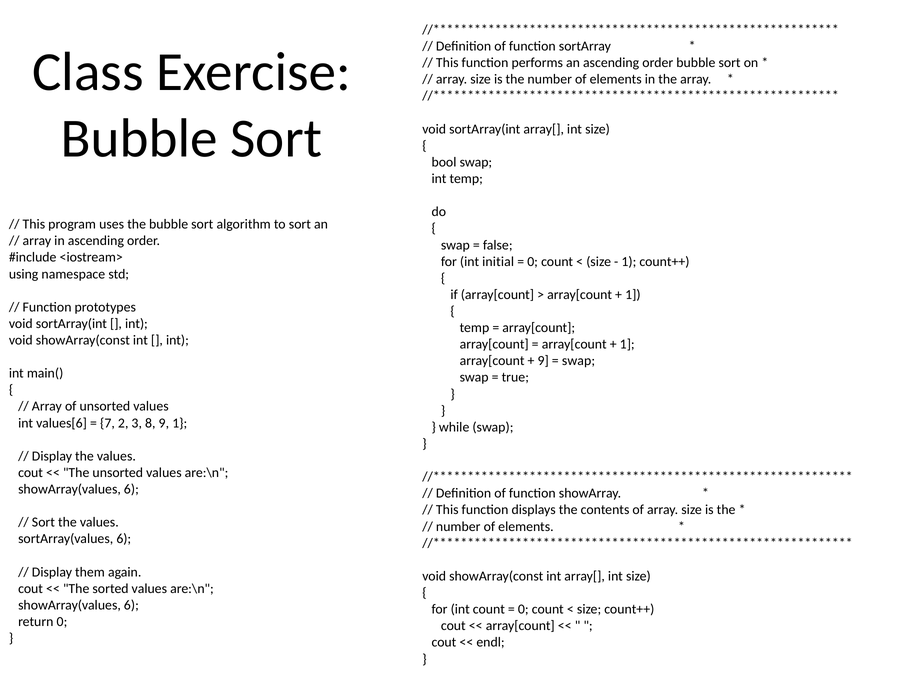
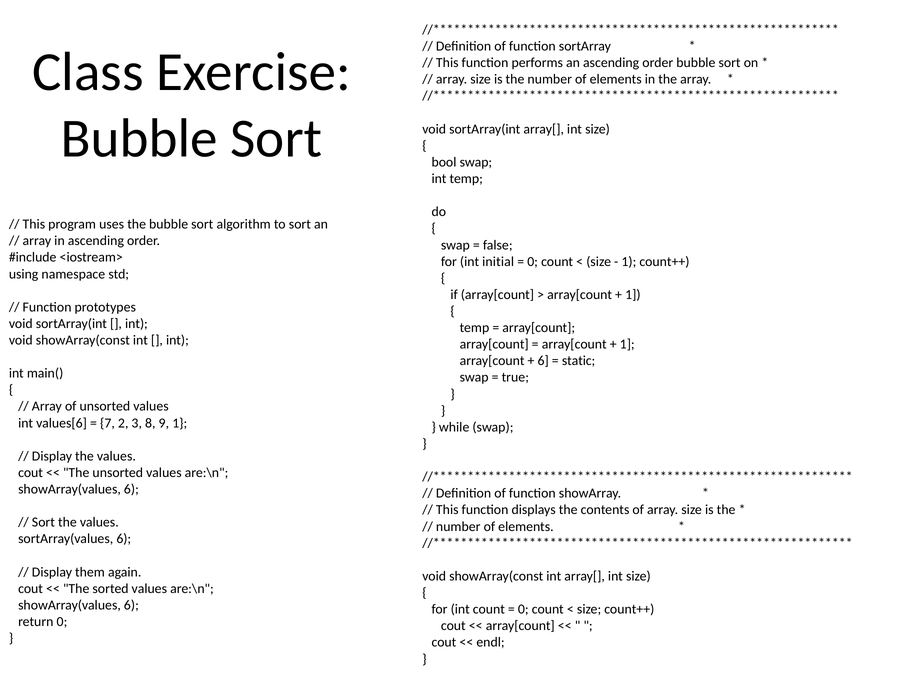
9 at (543, 361): 9 -> 6
swap at (578, 361): swap -> static
